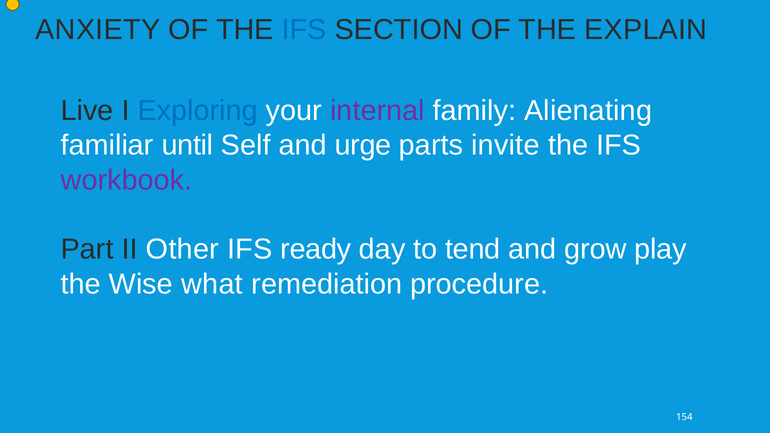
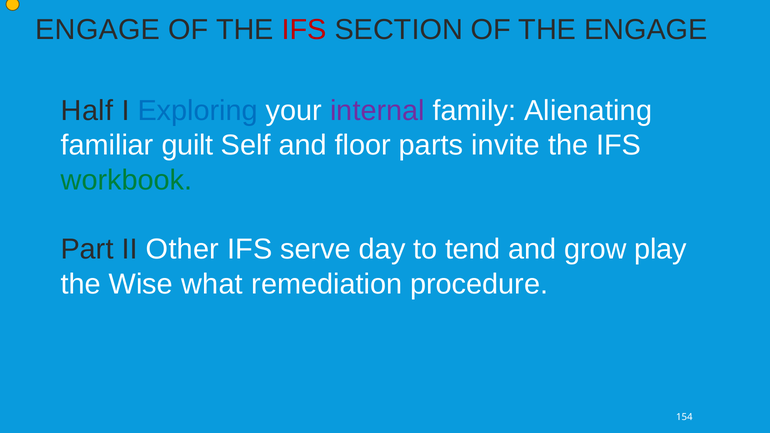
ANXIETY at (98, 30): ANXIETY -> ENGAGE
IFS at (304, 30) colour: blue -> red
THE EXPLAIN: EXPLAIN -> ENGAGE
Live: Live -> Half
until: until -> guilt
urge: urge -> floor
workbook colour: purple -> green
ready: ready -> serve
